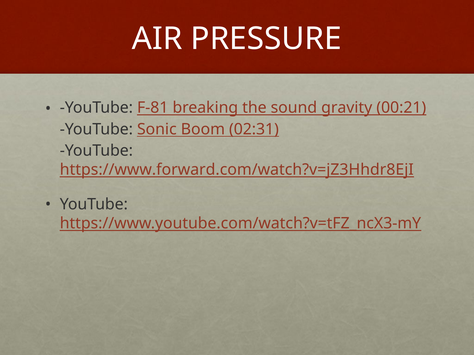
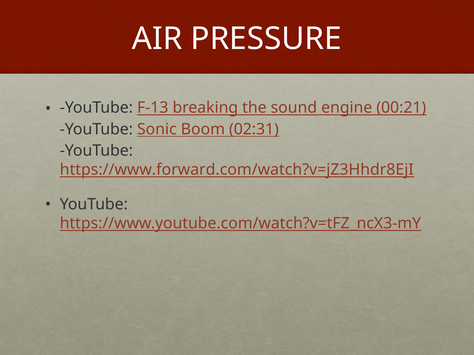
F-81: F-81 -> F-13
gravity: gravity -> engine
